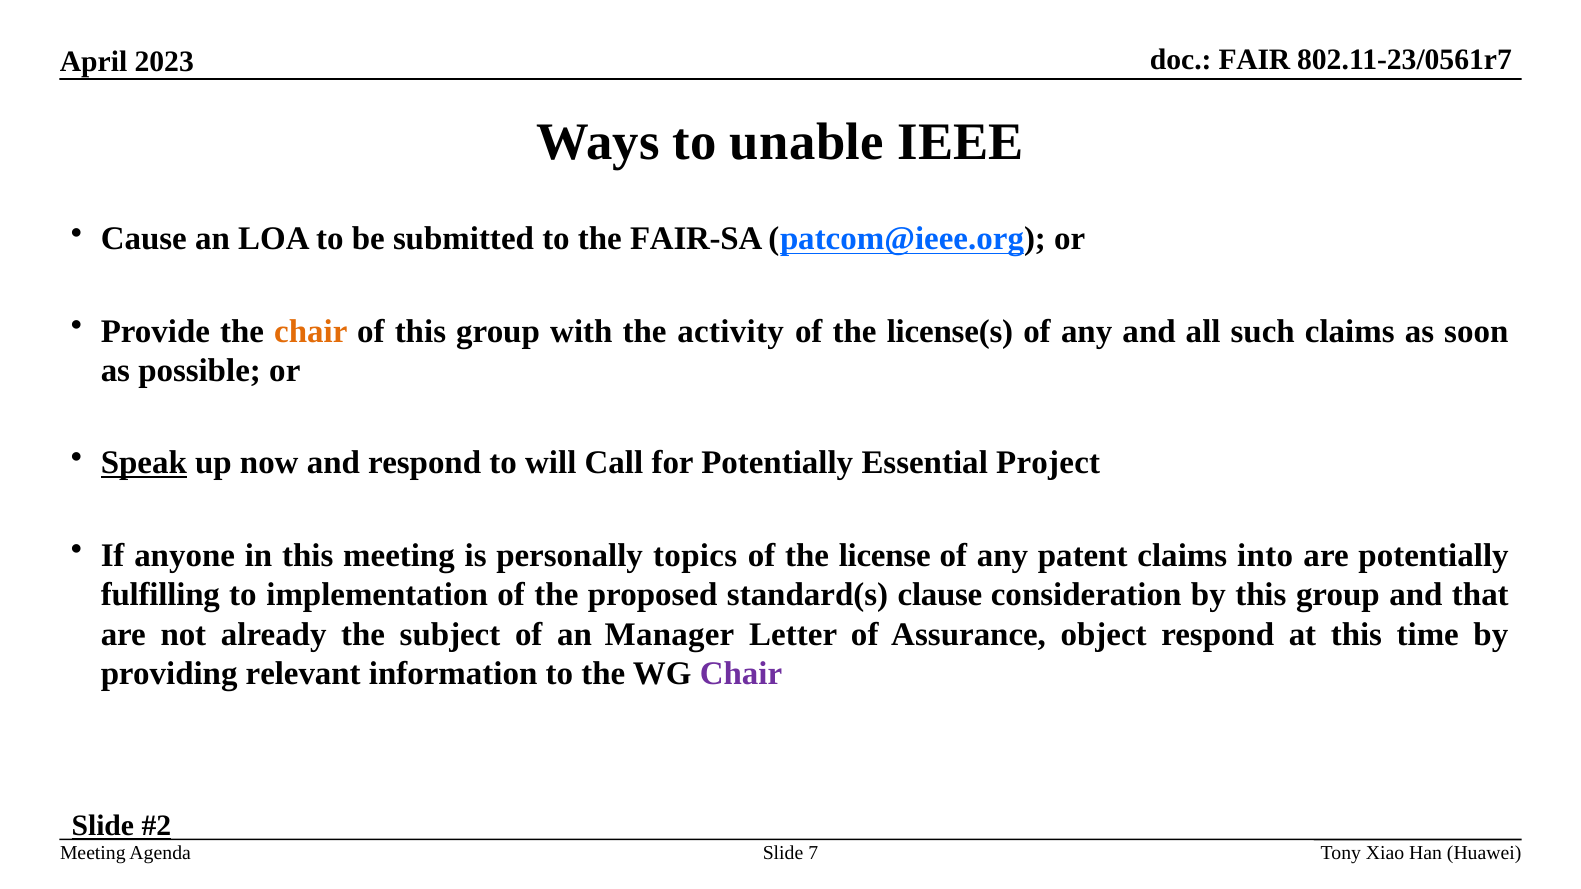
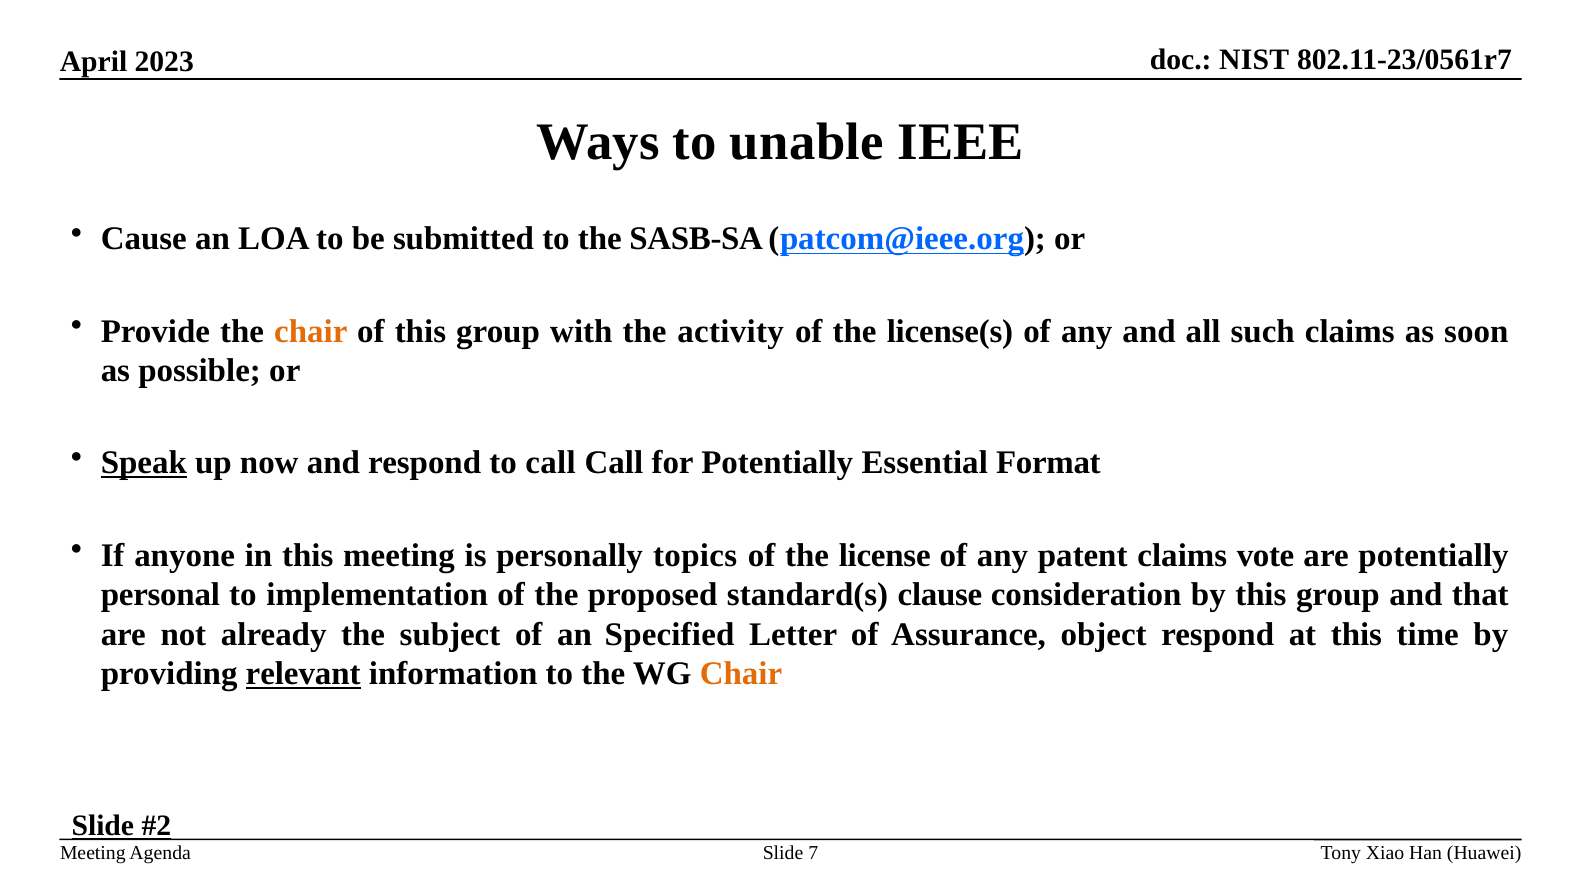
FAIR: FAIR -> NIST
FAIR-SA: FAIR-SA -> SASB-SA
to will: will -> call
Project: Project -> Format
into: into -> vote
fulfilling: fulfilling -> personal
Manager: Manager -> Specified
relevant underline: none -> present
Chair at (741, 674) colour: purple -> orange
